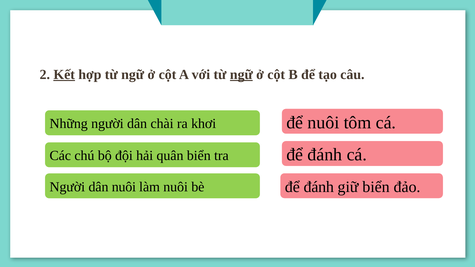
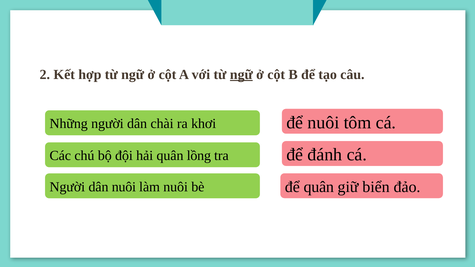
Kết underline: present -> none
quân biển: biển -> lồng
đánh at (319, 187): đánh -> quân
